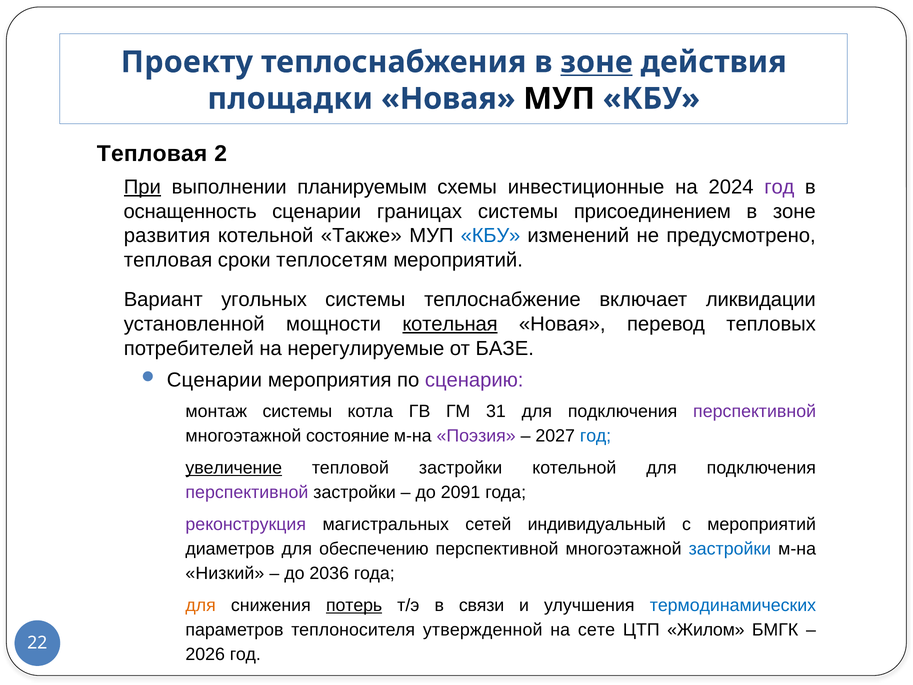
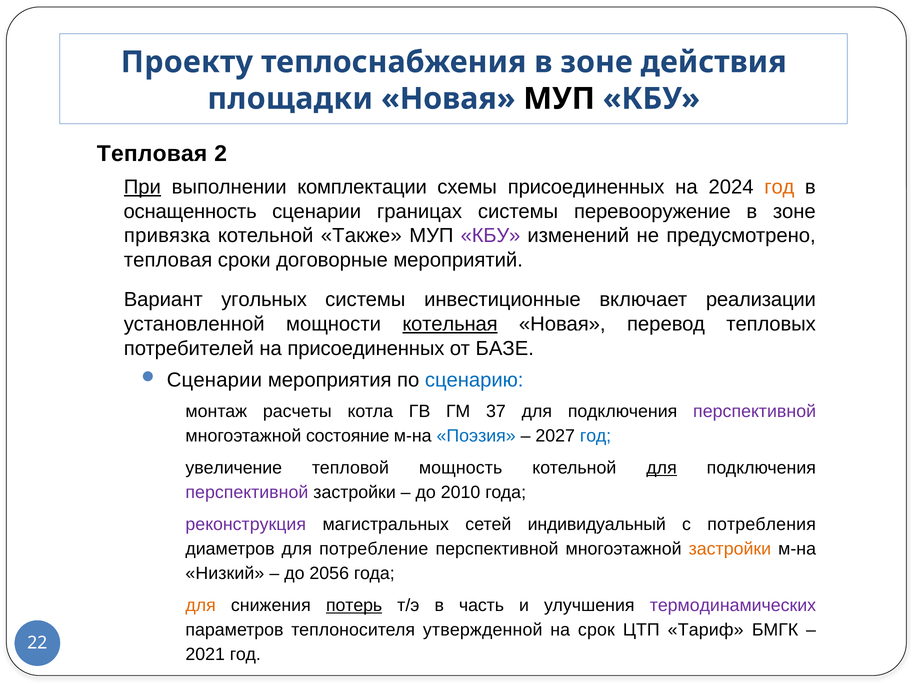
зоне at (597, 62) underline: present -> none
планируемым: планируемым -> комплектации
схемы инвестиционные: инвестиционные -> присоединенных
год at (779, 187) colour: purple -> orange
присоединением: присоединением -> перевооружение
развития: развития -> привязка
КБУ at (491, 236) colour: blue -> purple
теплосетям: теплосетям -> договорные
теплоснабжение: теплоснабжение -> инвестиционные
ликвидации: ликвидации -> реализации
на нерегулируемые: нерегулируемые -> присоединенных
сценарию colour: purple -> blue
монтаж системы: системы -> расчеты
31: 31 -> 37
Поэзия colour: purple -> blue
увеличение underline: present -> none
тепловой застройки: застройки -> мощность
для at (662, 468) underline: none -> present
2091: 2091 -> 2010
с мероприятий: мероприятий -> потребления
обеспечению: обеспечению -> потребление
застройки at (730, 549) colour: blue -> orange
2036: 2036 -> 2056
связи: связи -> часть
термодинамических colour: blue -> purple
сете: сете -> срок
Жилом: Жилом -> Тариф
2026: 2026 -> 2021
